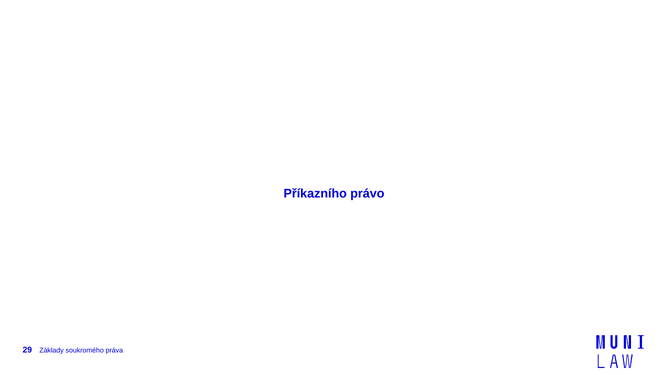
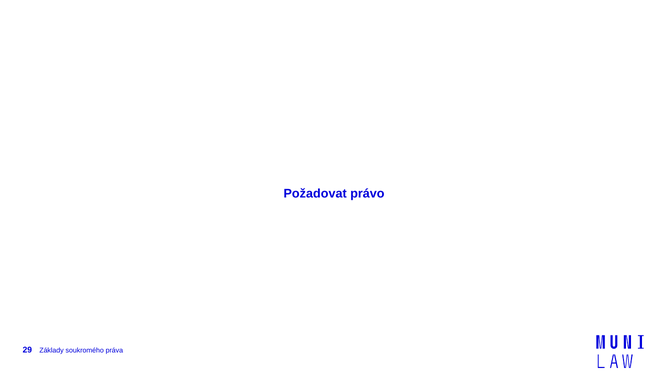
Příkazního: Příkazního -> Požadovat
